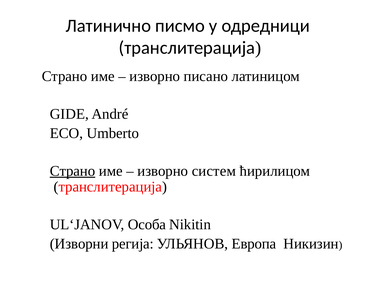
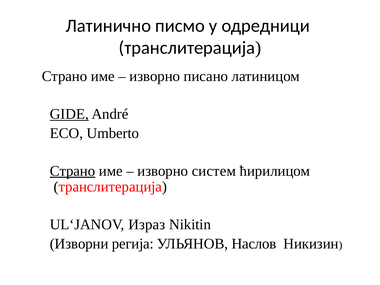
GIDE underline: none -> present
Особа: Особа -> Израз
Европа: Европа -> Наслов
